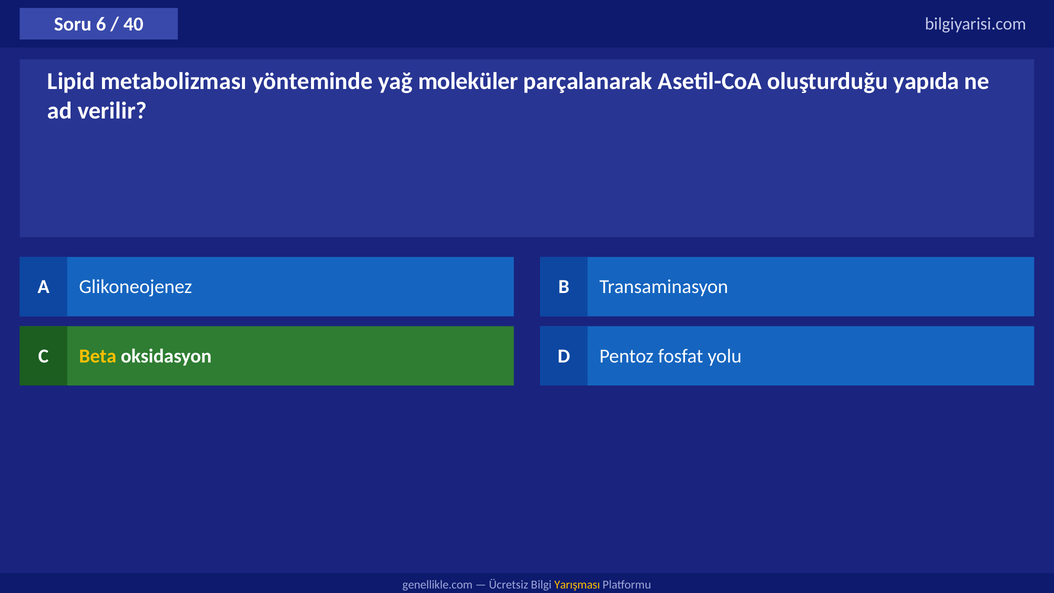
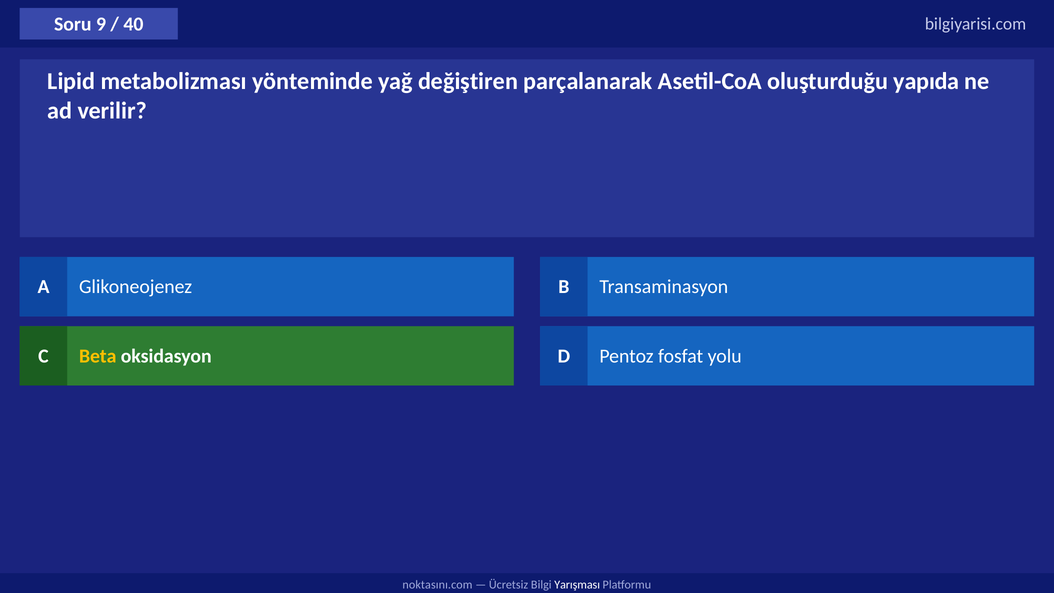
6: 6 -> 9
moleküler: moleküler -> değiştiren
genellikle.com: genellikle.com -> noktasını.com
Yarışması colour: yellow -> white
